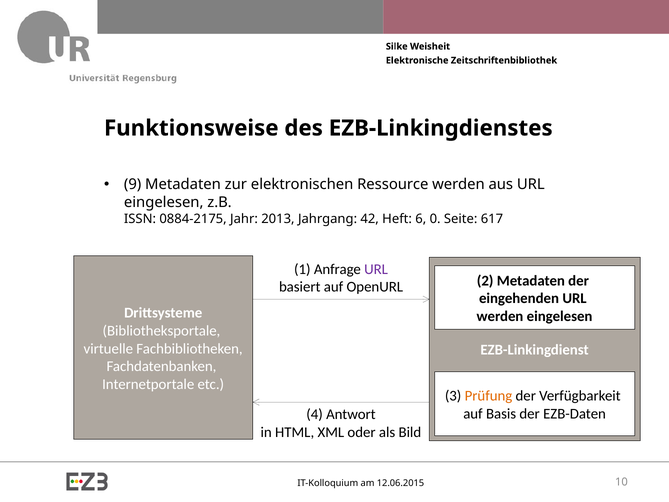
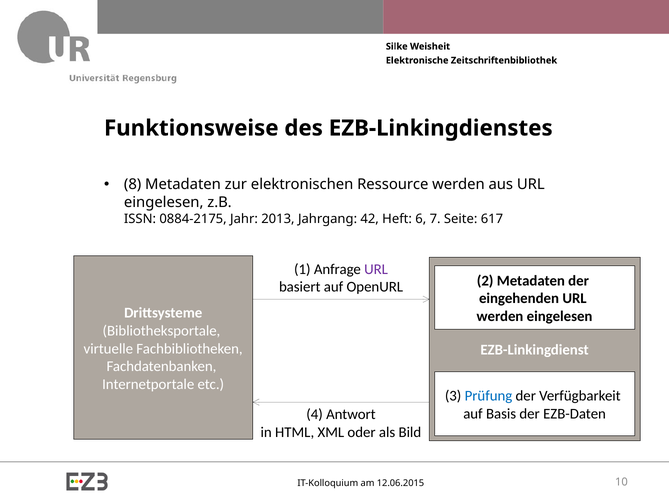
9: 9 -> 8
0: 0 -> 7
Prüfung colour: orange -> blue
